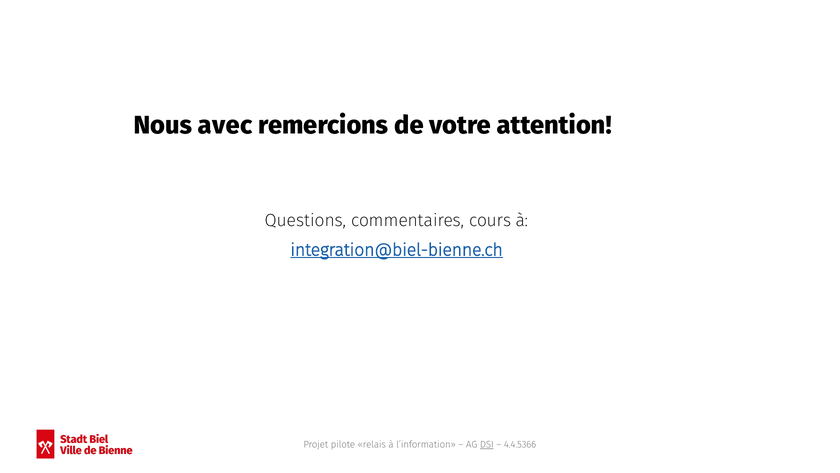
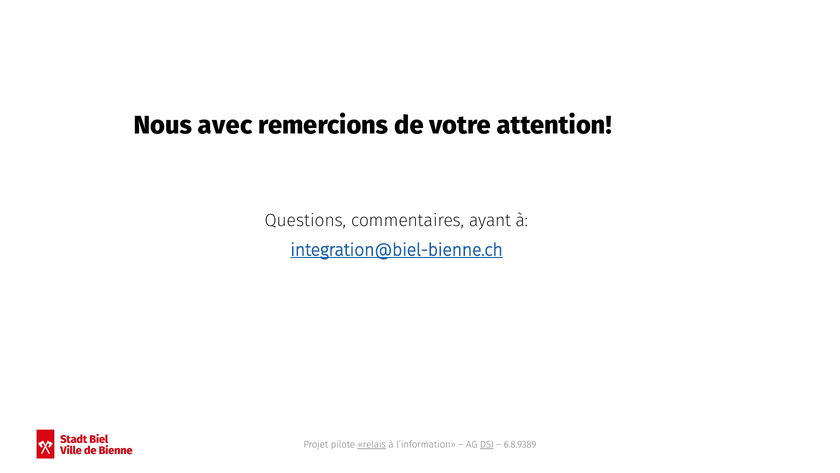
cours: cours -> ayant
relais underline: none -> present
4.4.5366: 4.4.5366 -> 6.8.9389
